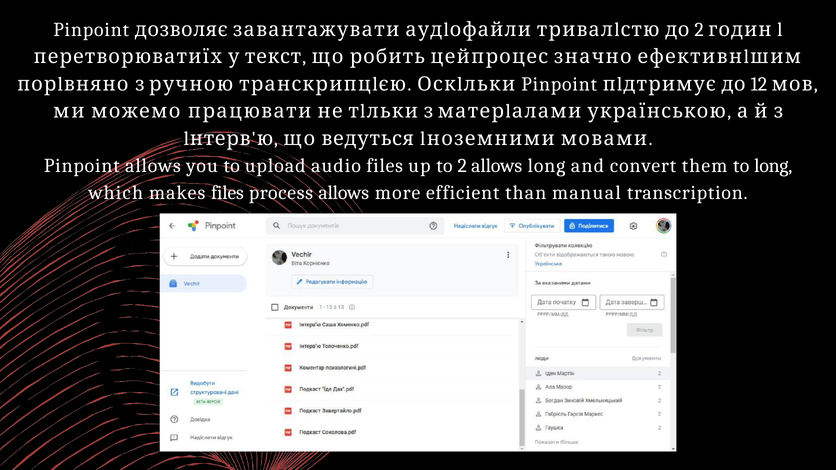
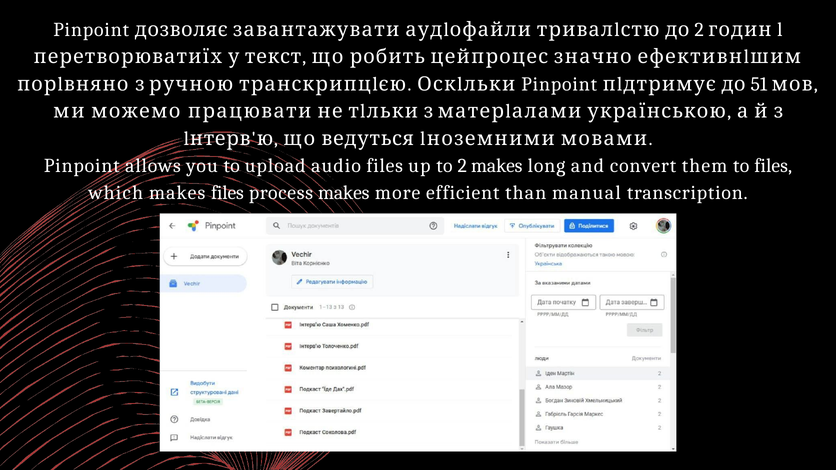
12: 12 -> 51
2 allows: allows -> makes
to long: long -> files
process allows: allows -> makes
